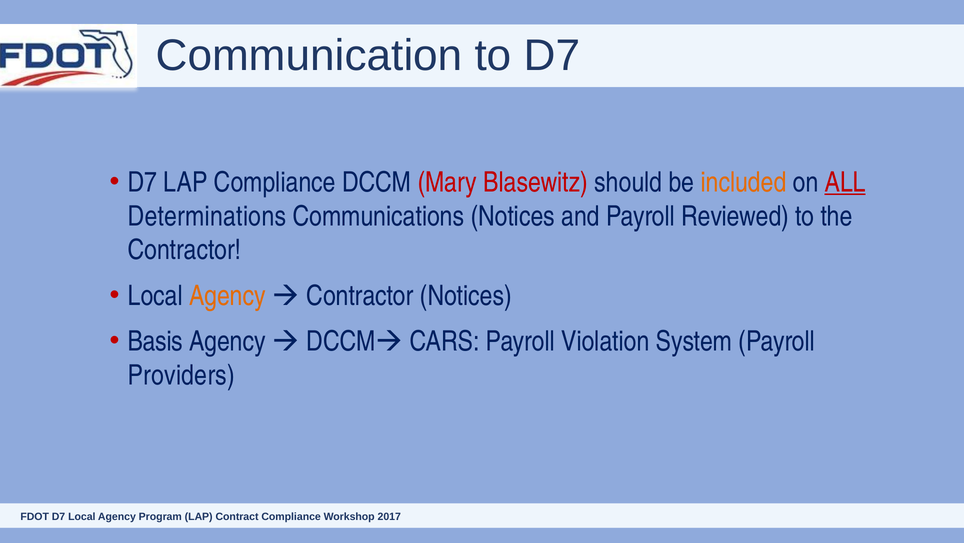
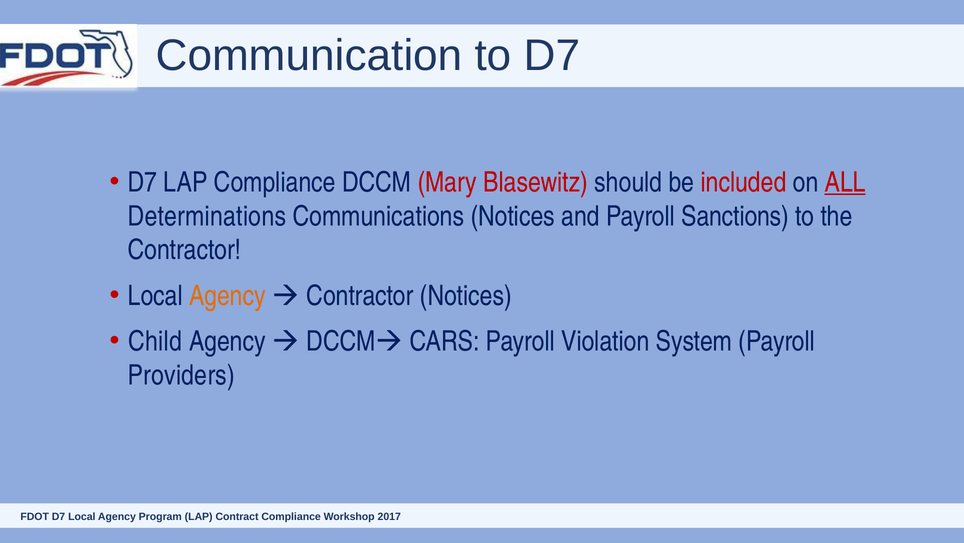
included colour: orange -> red
Reviewed: Reviewed -> Sanctions
Basis: Basis -> Child
